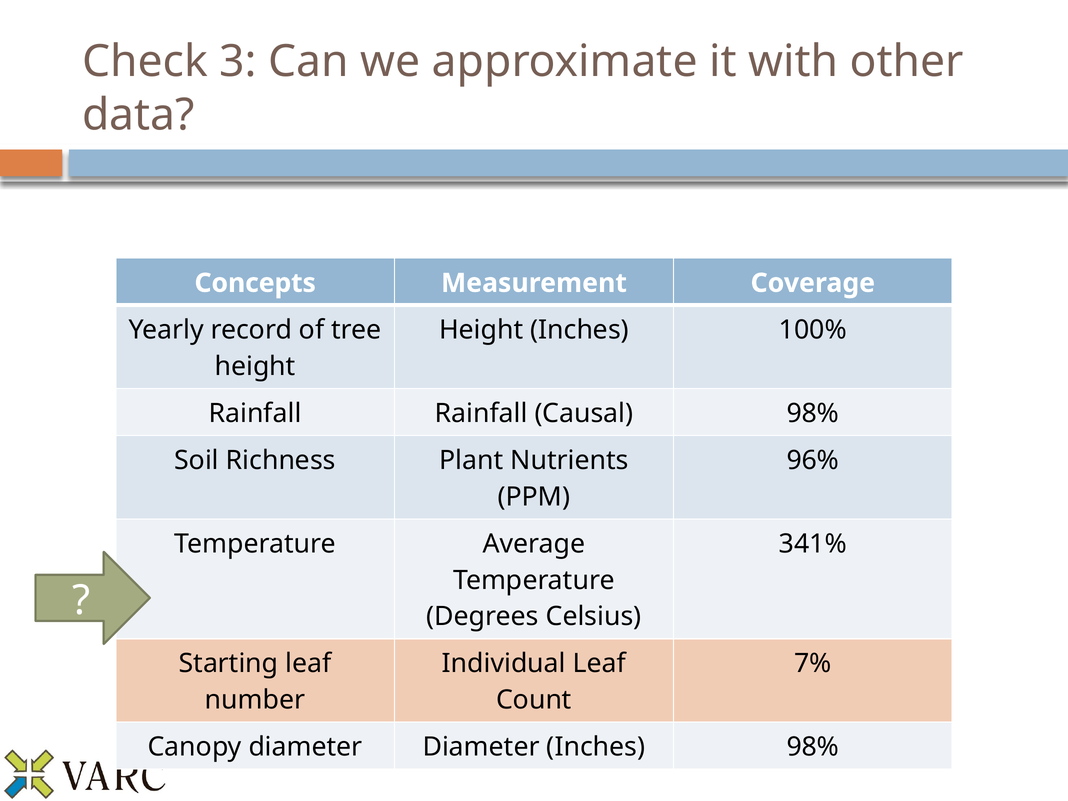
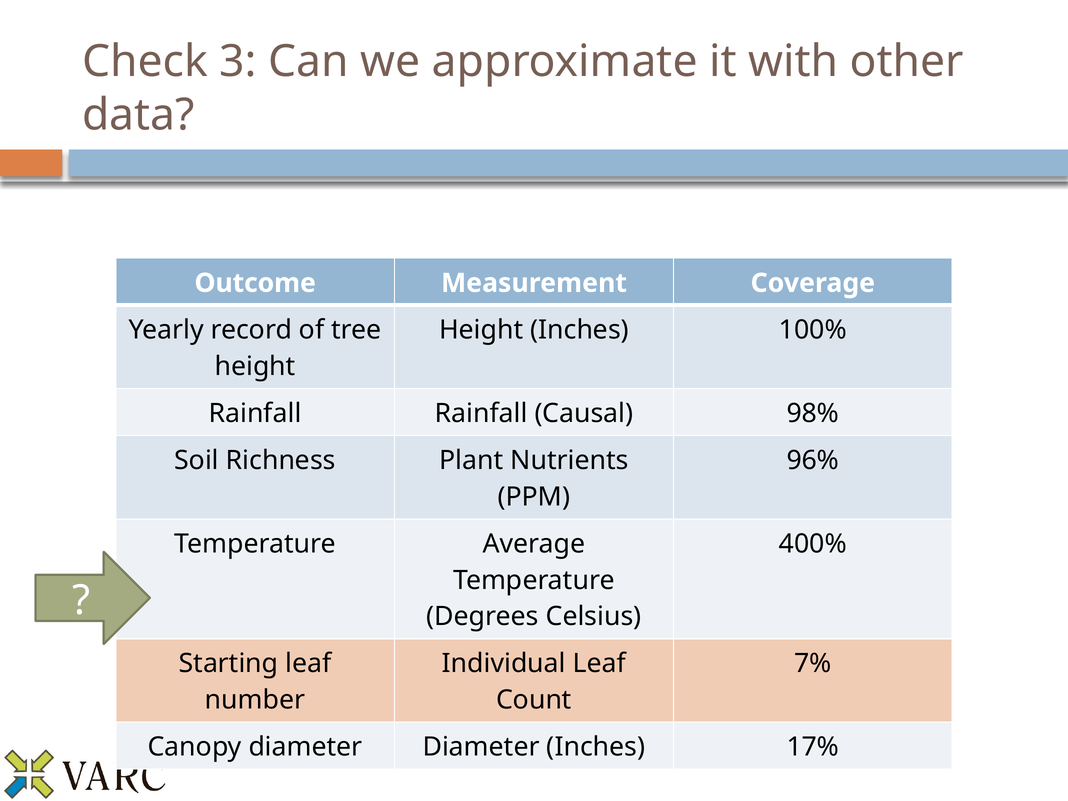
Concepts: Concepts -> Outcome
341%: 341% -> 400%
Inches 98%: 98% -> 17%
